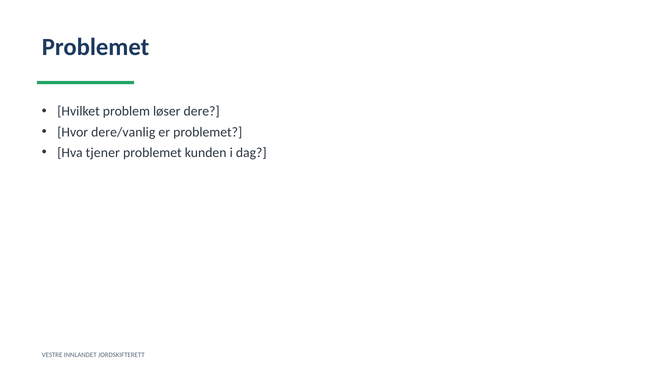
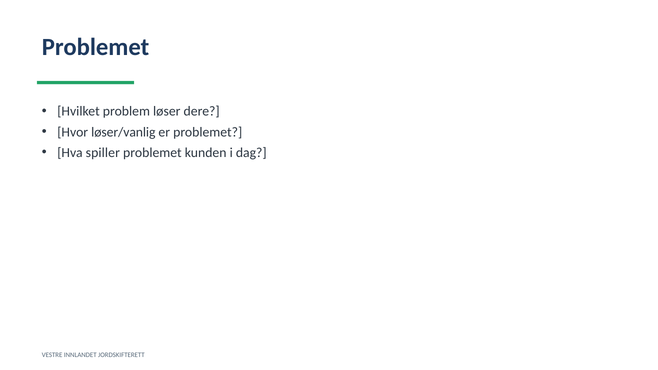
dere/vanlig: dere/vanlig -> løser/vanlig
tjener: tjener -> spiller
